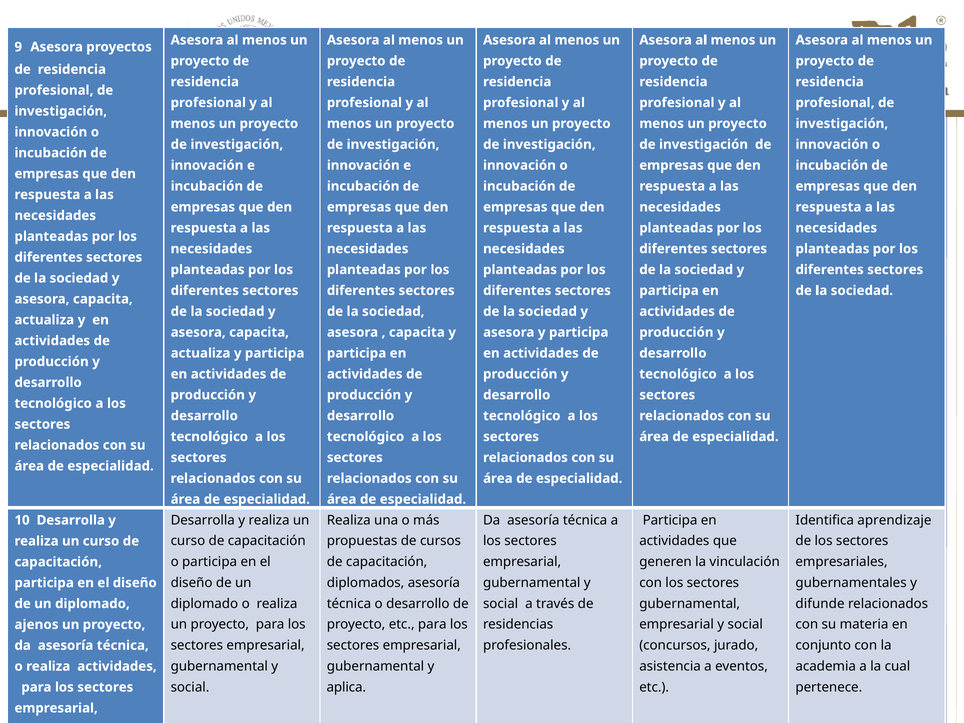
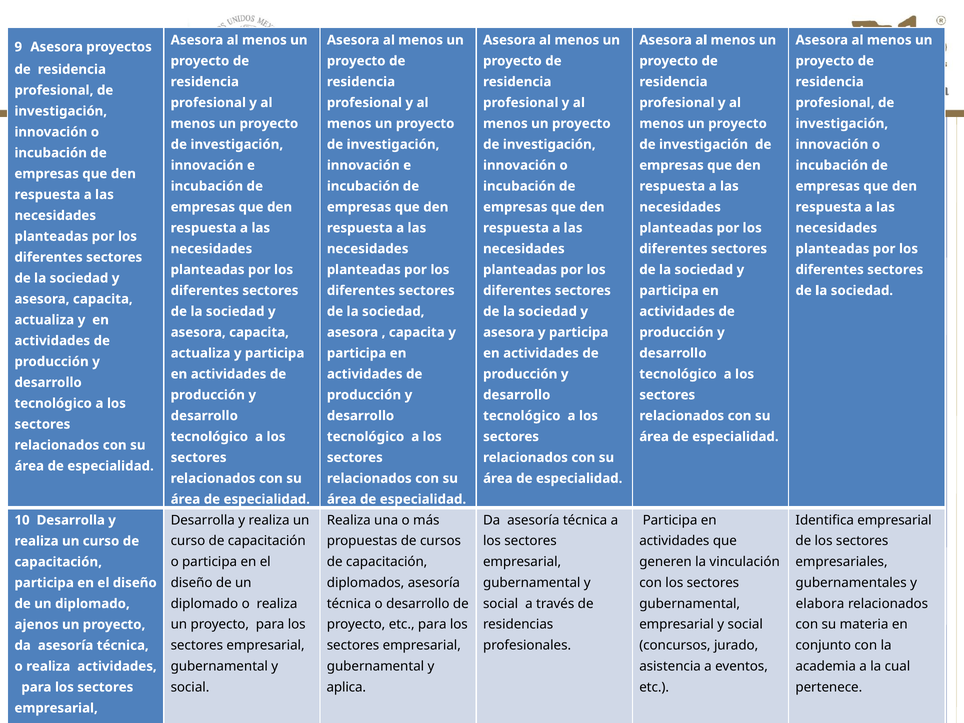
Identifica aprendizaje: aprendizaje -> empresarial
difunde: difunde -> elabora
